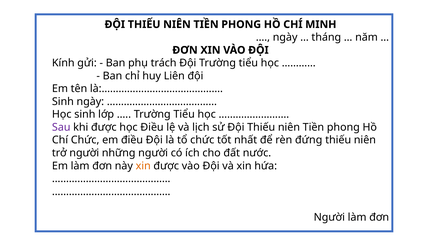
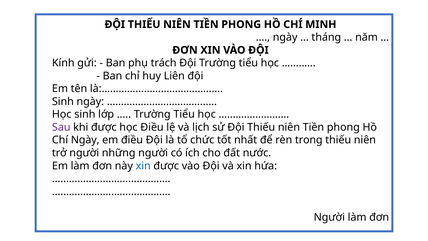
Chí Chức: Chức -> Ngày
đứng: đứng -> trọng
xin at (143, 166) colour: orange -> blue
